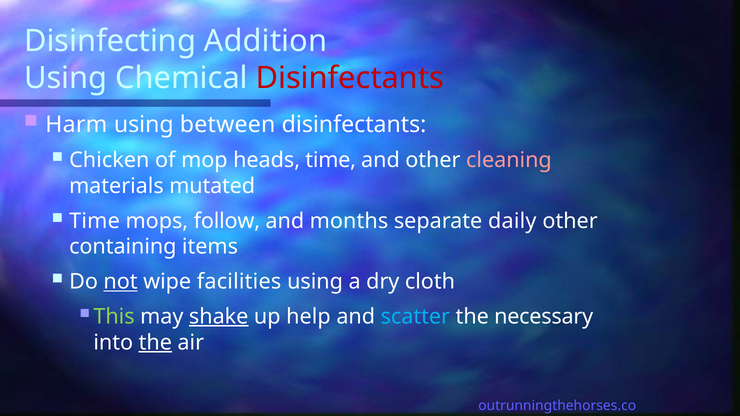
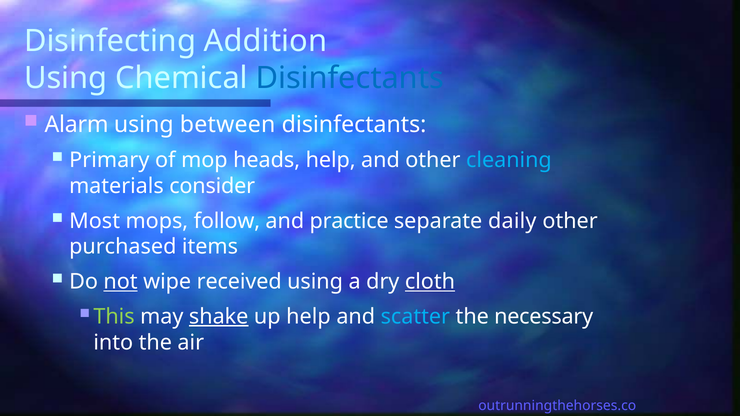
Disinfectants at (350, 78) colour: red -> blue
Harm: Harm -> Alarm
Chicken: Chicken -> Primary
heads time: time -> help
cleaning colour: pink -> light blue
mutated: mutated -> consider
Time at (95, 221): Time -> Most
months: months -> practice
containing: containing -> purchased
facilities: facilities -> received
cloth underline: none -> present
the at (155, 343) underline: present -> none
